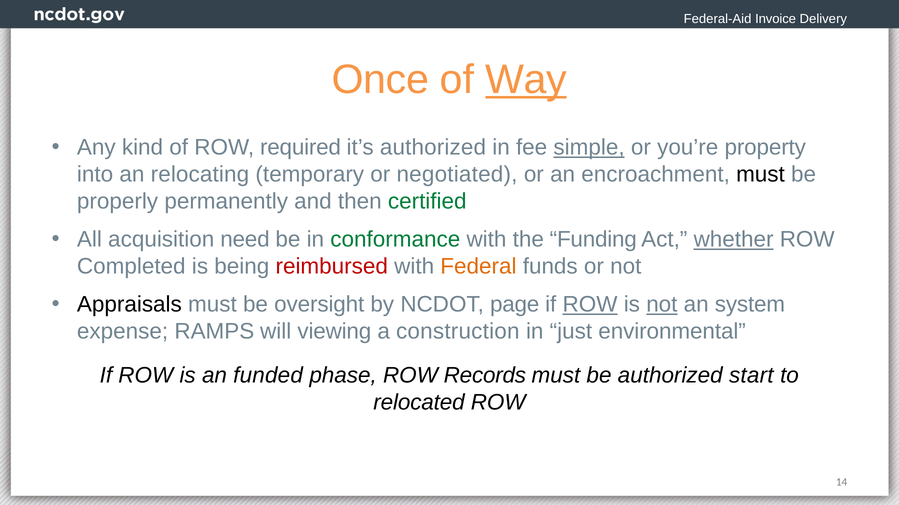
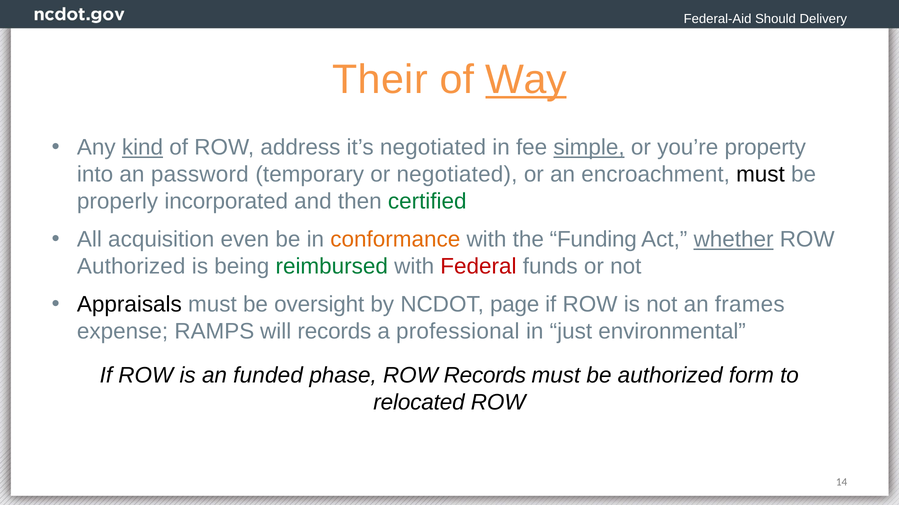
Invoice: Invoice -> Should
Once: Once -> Their
kind underline: none -> present
required: required -> address
it’s authorized: authorized -> negotiated
relocating: relocating -> password
permanently: permanently -> incorporated
need: need -> even
conformance colour: green -> orange
Completed at (131, 267): Completed -> Authorized
reimbursed colour: red -> green
Federal colour: orange -> red
ROW at (590, 305) underline: present -> none
not at (662, 305) underline: present -> none
system: system -> frames
will viewing: viewing -> records
construction: construction -> professional
start: start -> form
